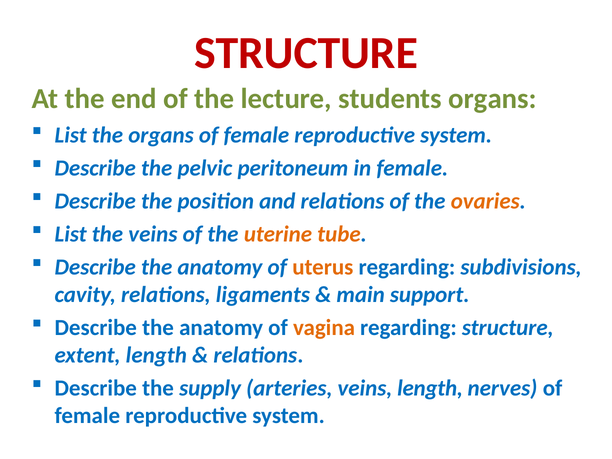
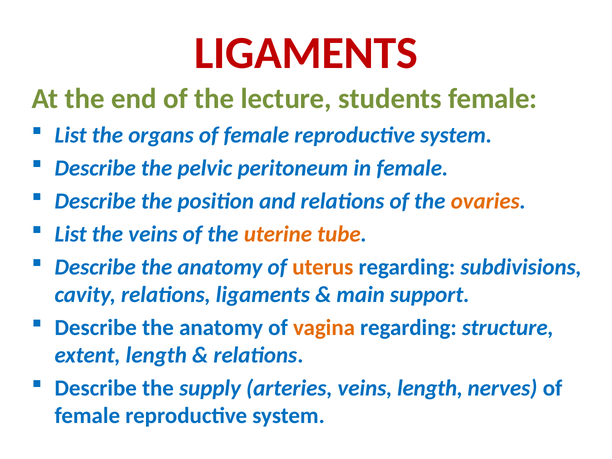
STRUCTURE at (306, 53): STRUCTURE -> LIGAMENTS
students organs: organs -> female
